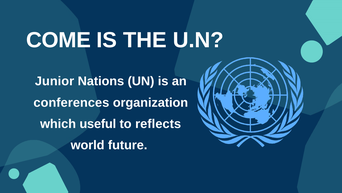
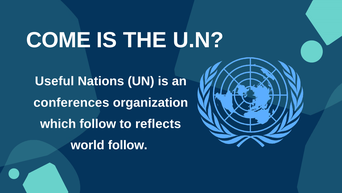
Junior: Junior -> Useful
which useful: useful -> follow
world future: future -> follow
